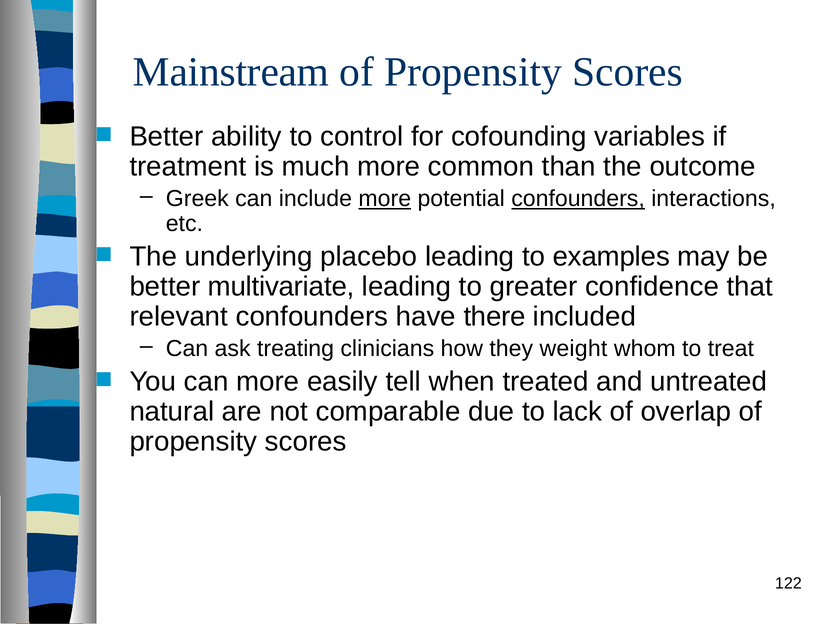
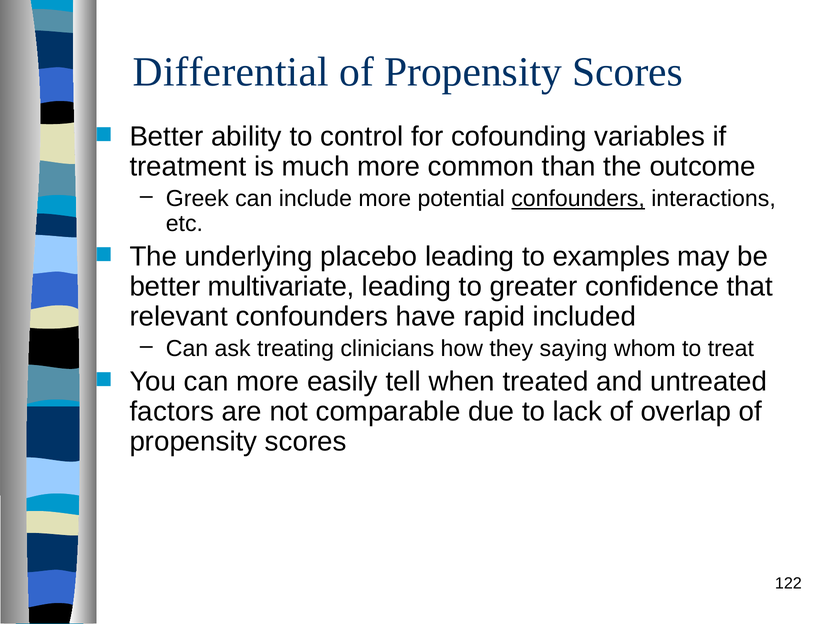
Mainstream: Mainstream -> Differential
more at (385, 199) underline: present -> none
there: there -> rapid
weight: weight -> saying
natural: natural -> factors
